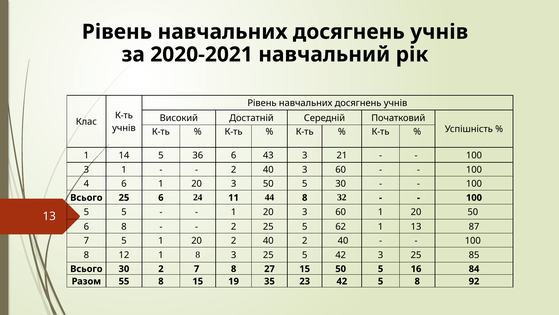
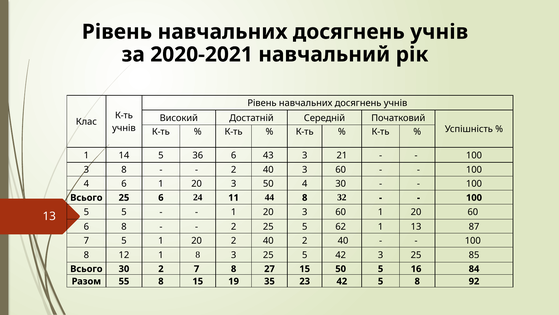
3 1: 1 -> 8
3 50 5: 5 -> 4
20 50: 50 -> 60
